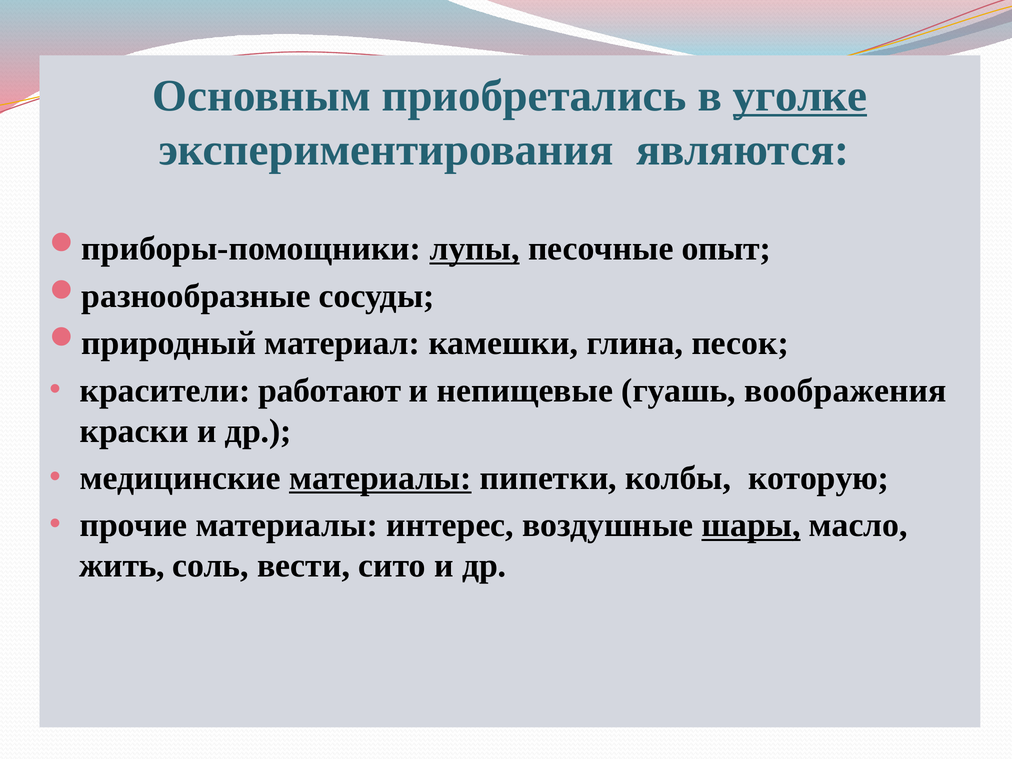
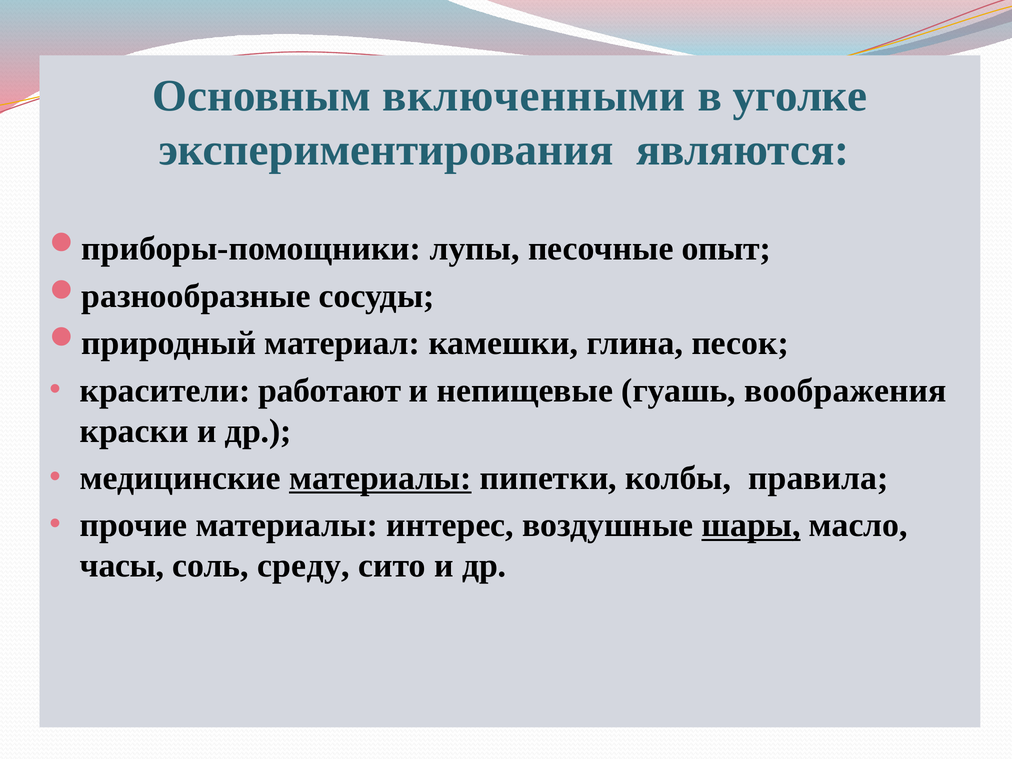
приобретались: приобретались -> включенными
уголке underline: present -> none
лупы underline: present -> none
которую: которую -> правила
жить: жить -> часы
вести: вести -> среду
